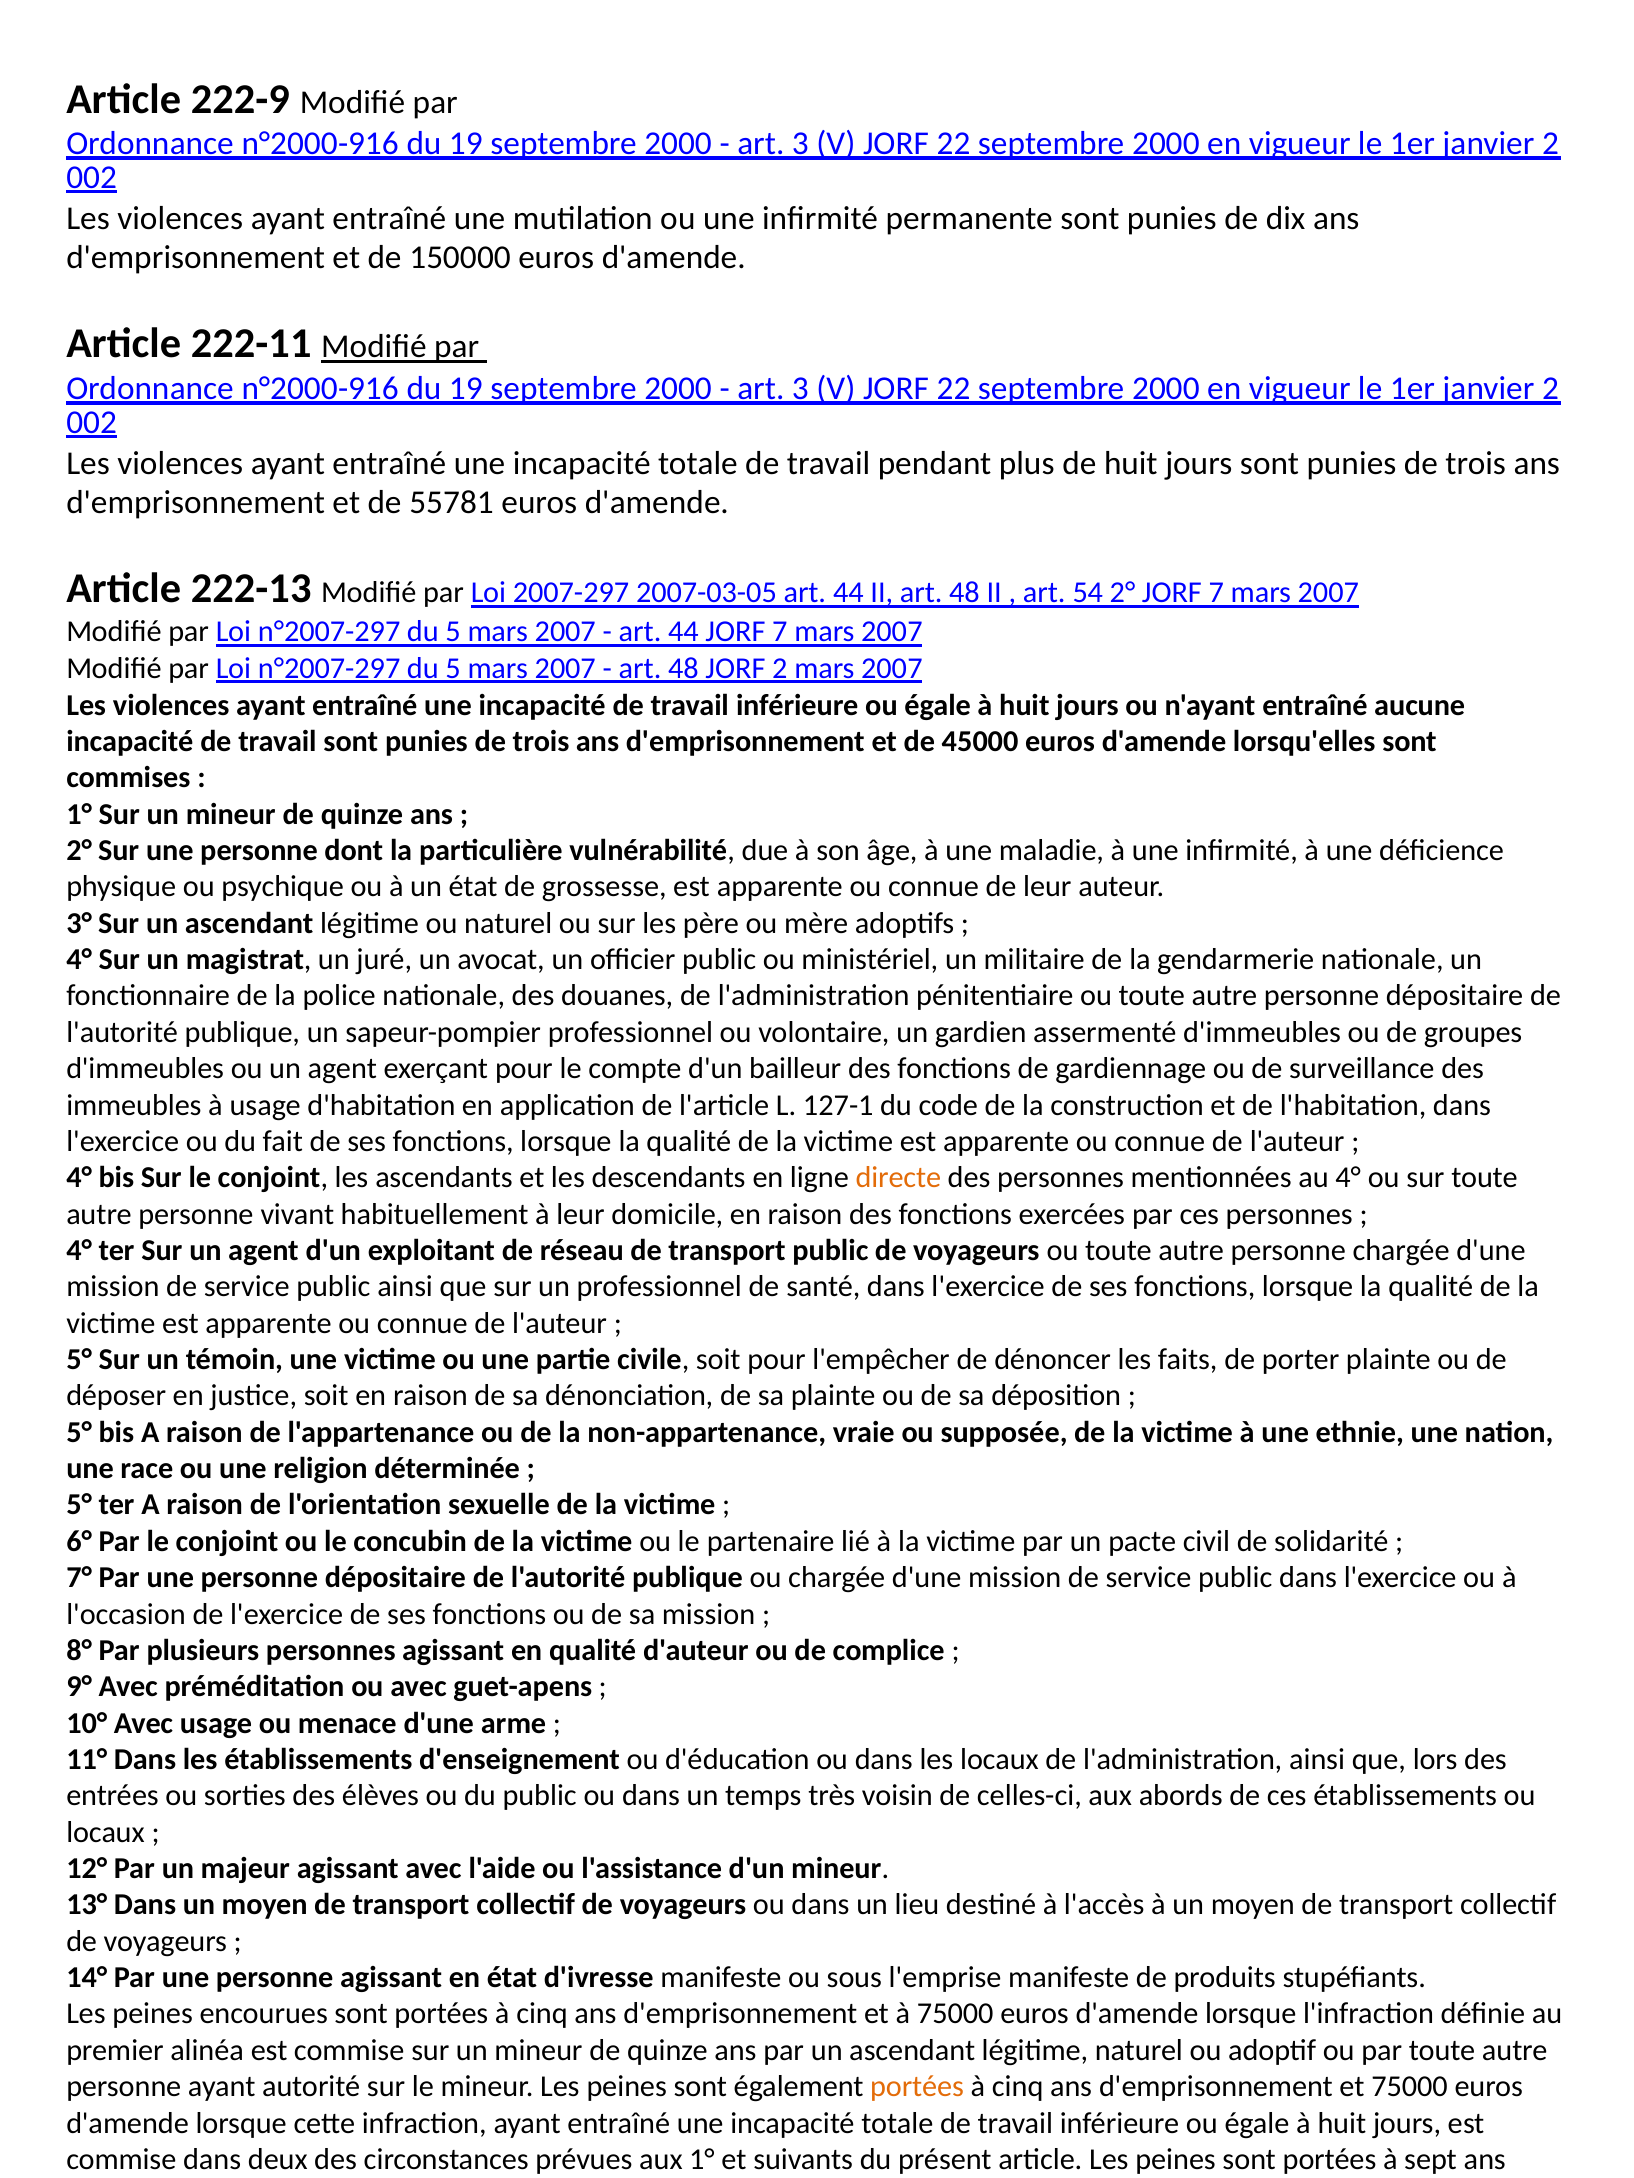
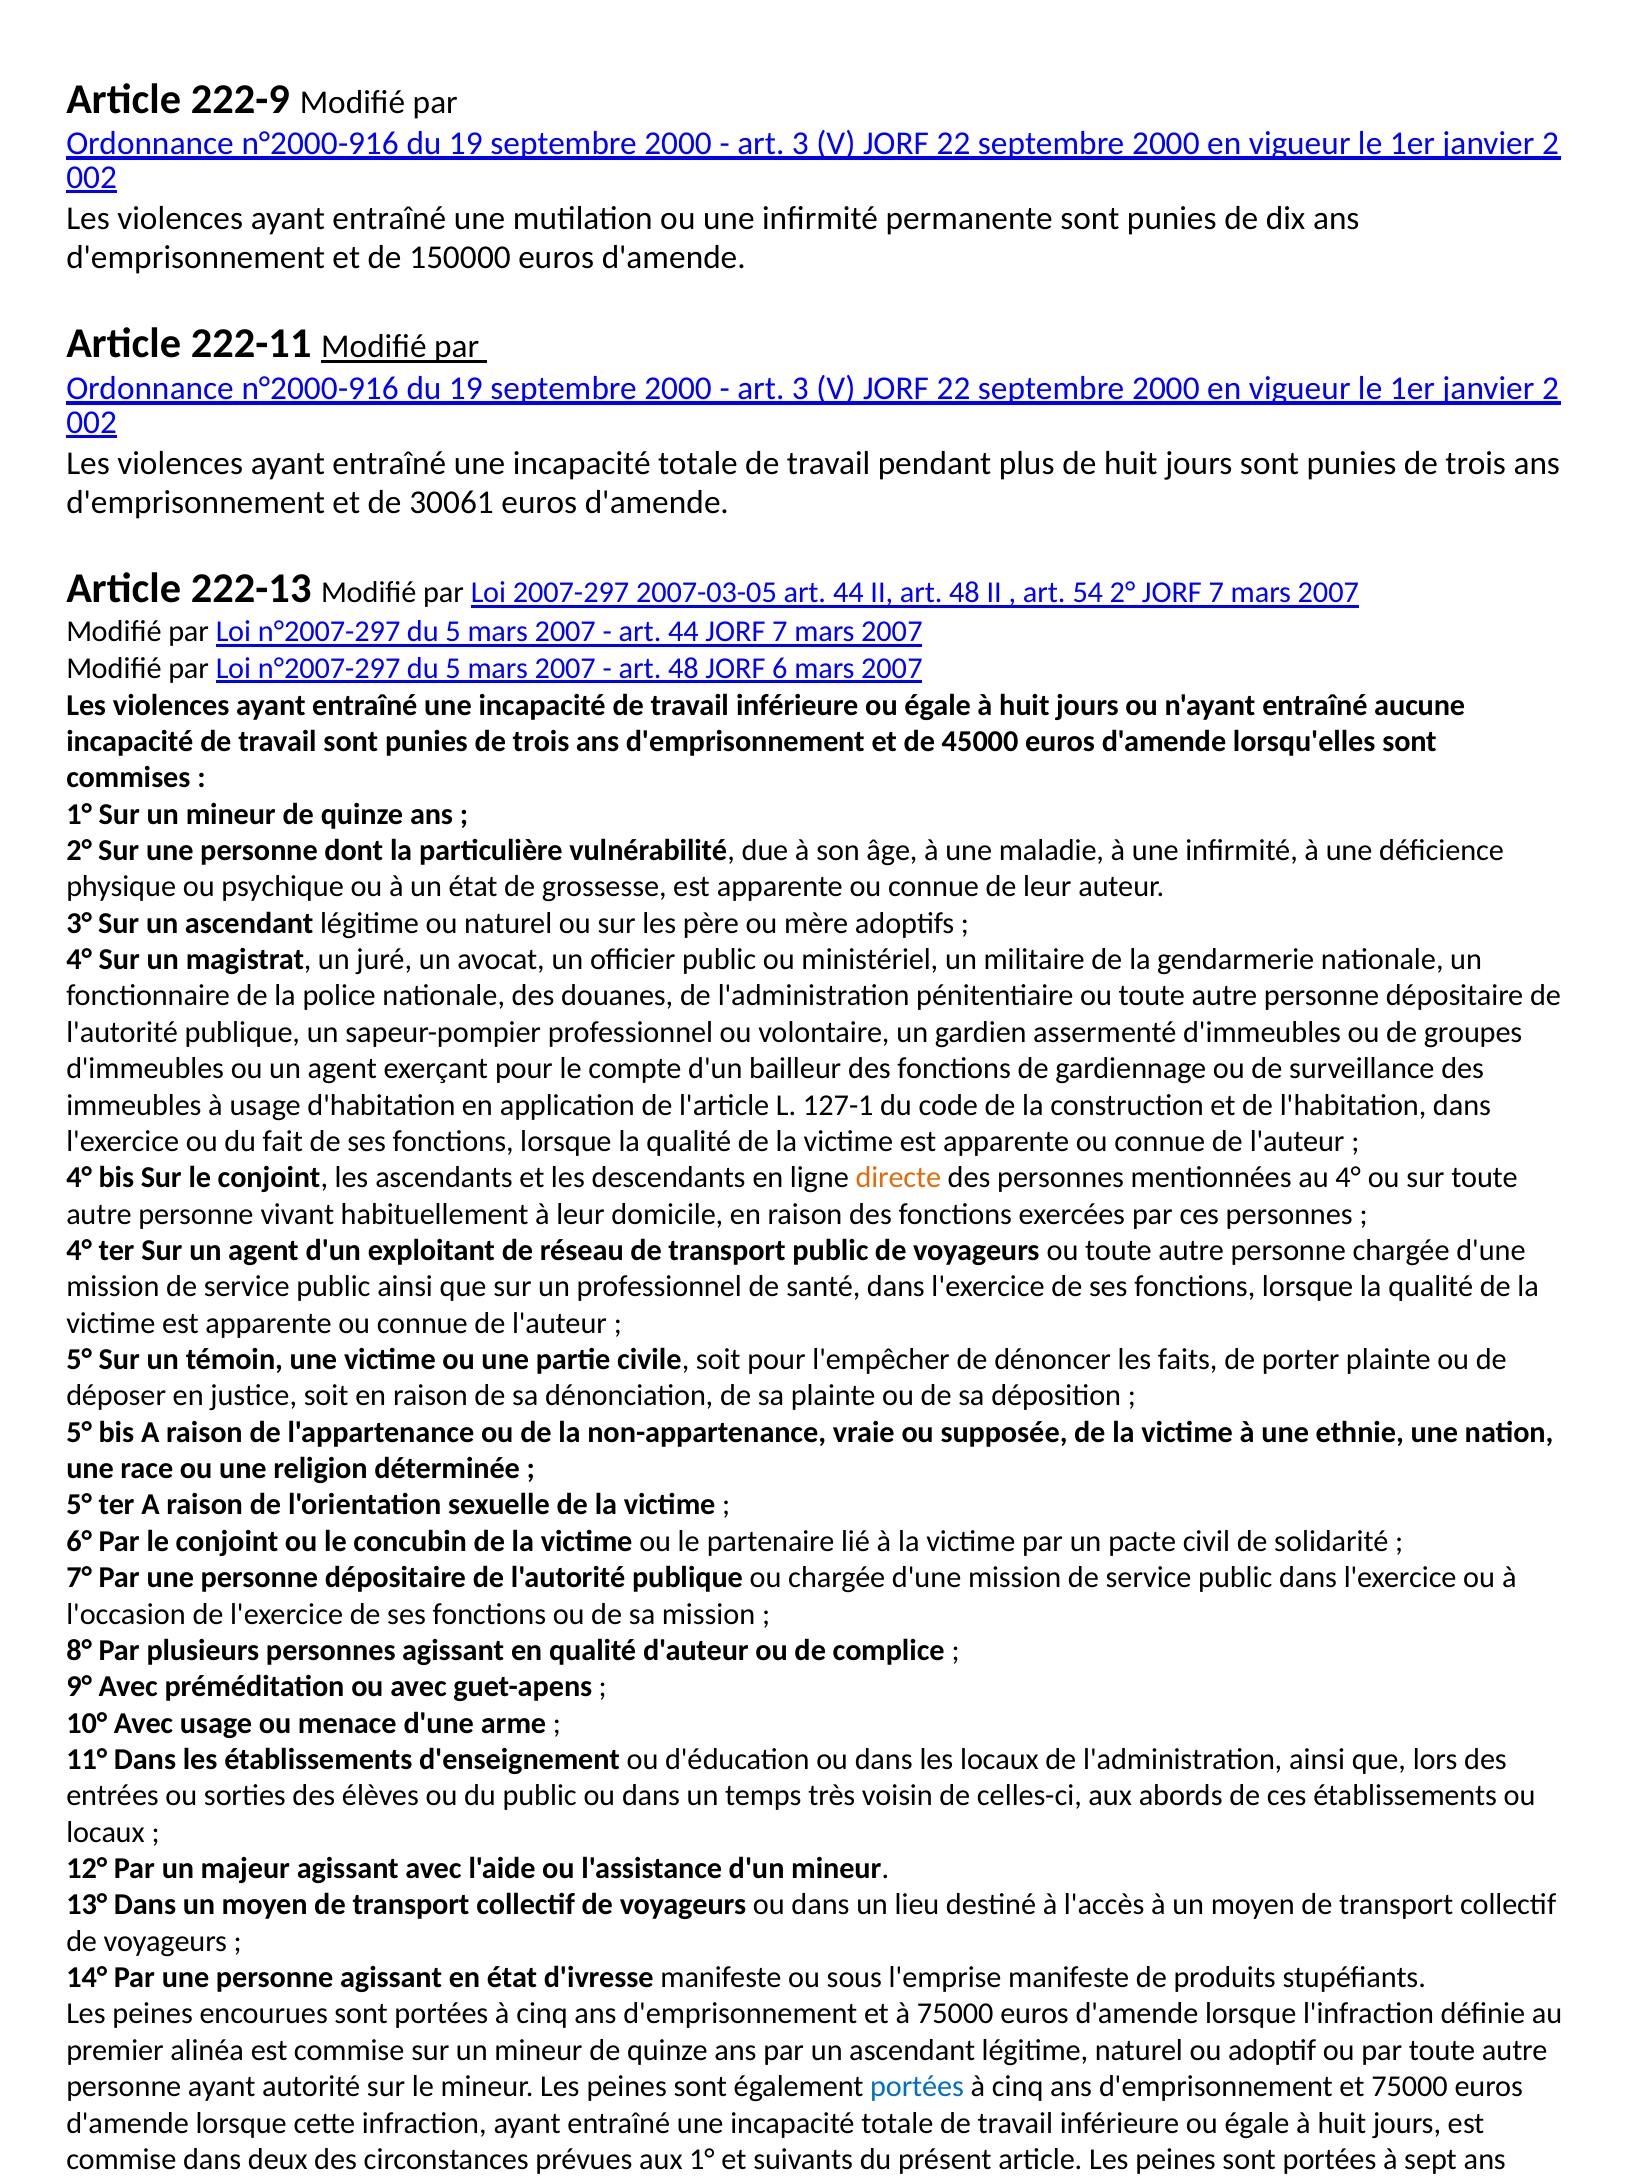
55781: 55781 -> 30061
JORF 2: 2 -> 6
portées at (917, 2087) colour: orange -> blue
